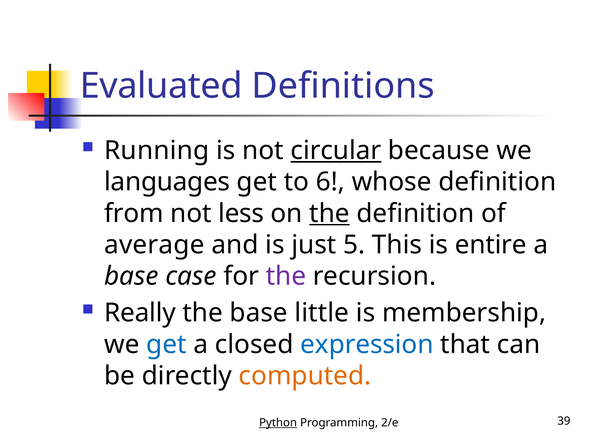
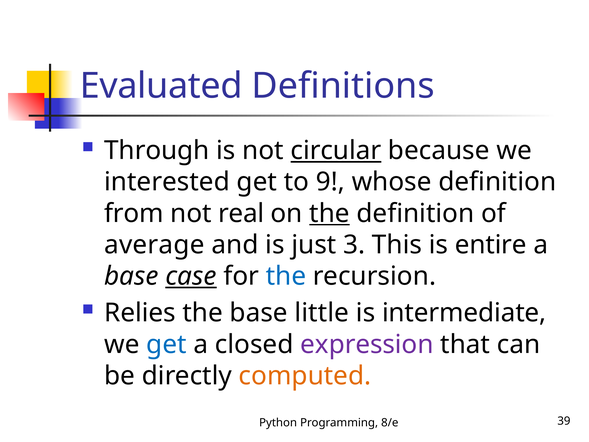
Running: Running -> Through
languages: languages -> interested
6: 6 -> 9
less: less -> real
5: 5 -> 3
case underline: none -> present
the at (286, 276) colour: purple -> blue
Really: Really -> Relies
membership: membership -> intermediate
expression colour: blue -> purple
Python underline: present -> none
2/e: 2/e -> 8/e
